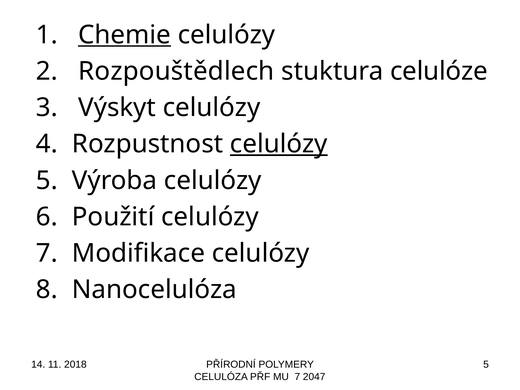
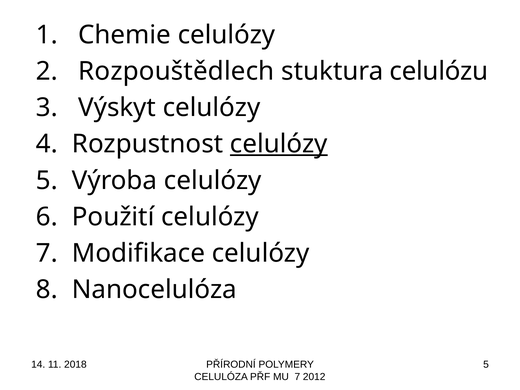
Chemie underline: present -> none
celulóze: celulóze -> celulózu
2047: 2047 -> 2012
